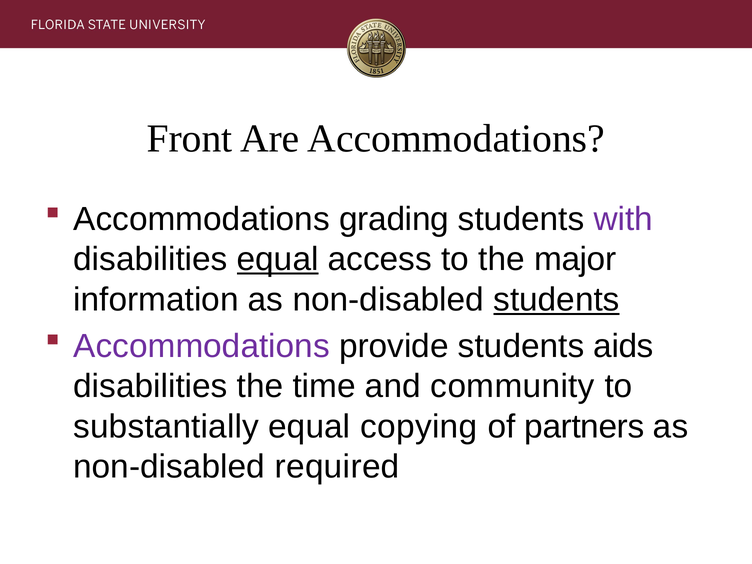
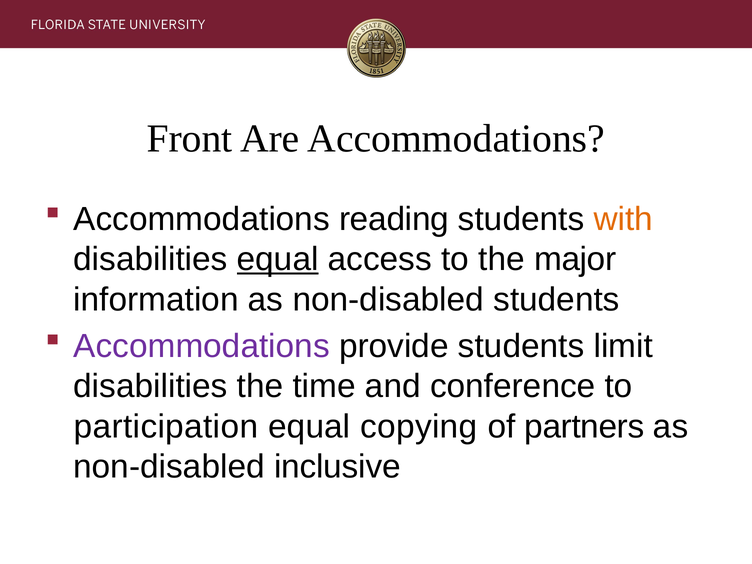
grading: grading -> reading
with colour: purple -> orange
students at (556, 299) underline: present -> none
aids: aids -> limit
community: community -> conference
substantially: substantially -> participation
required: required -> inclusive
